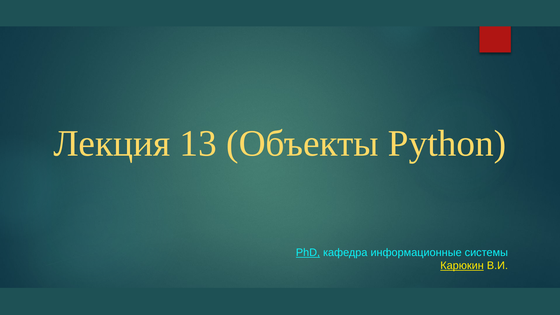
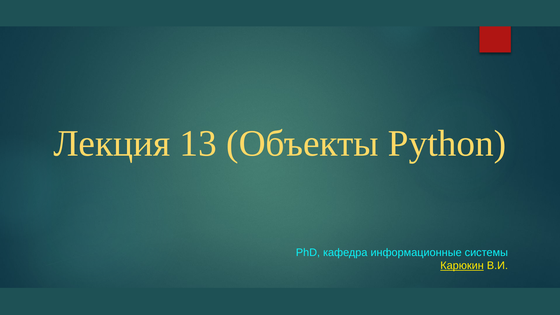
PhD underline: present -> none
